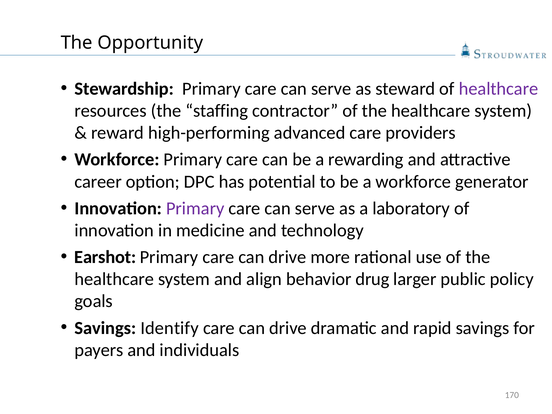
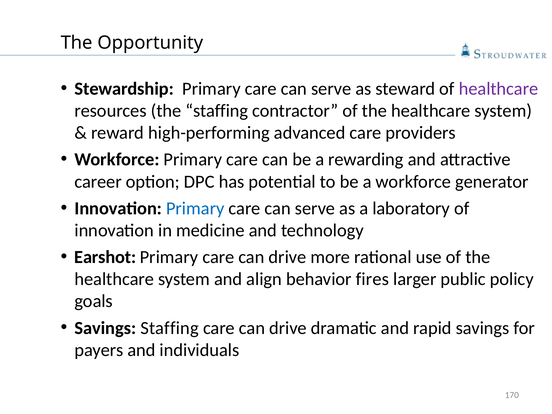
Primary at (195, 208) colour: purple -> blue
drug: drug -> fires
Savings Identify: Identify -> Staffing
